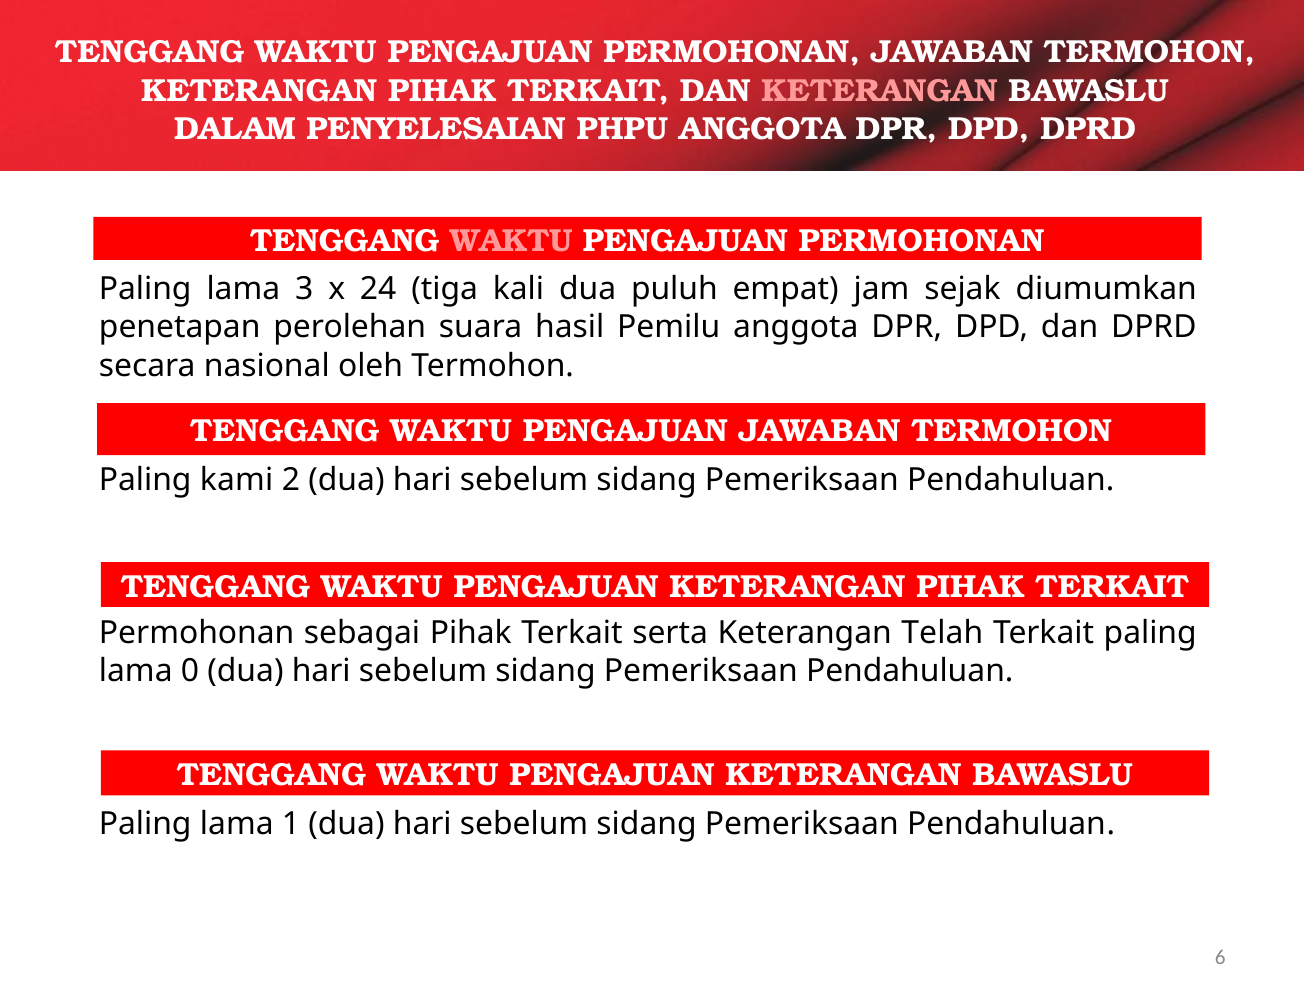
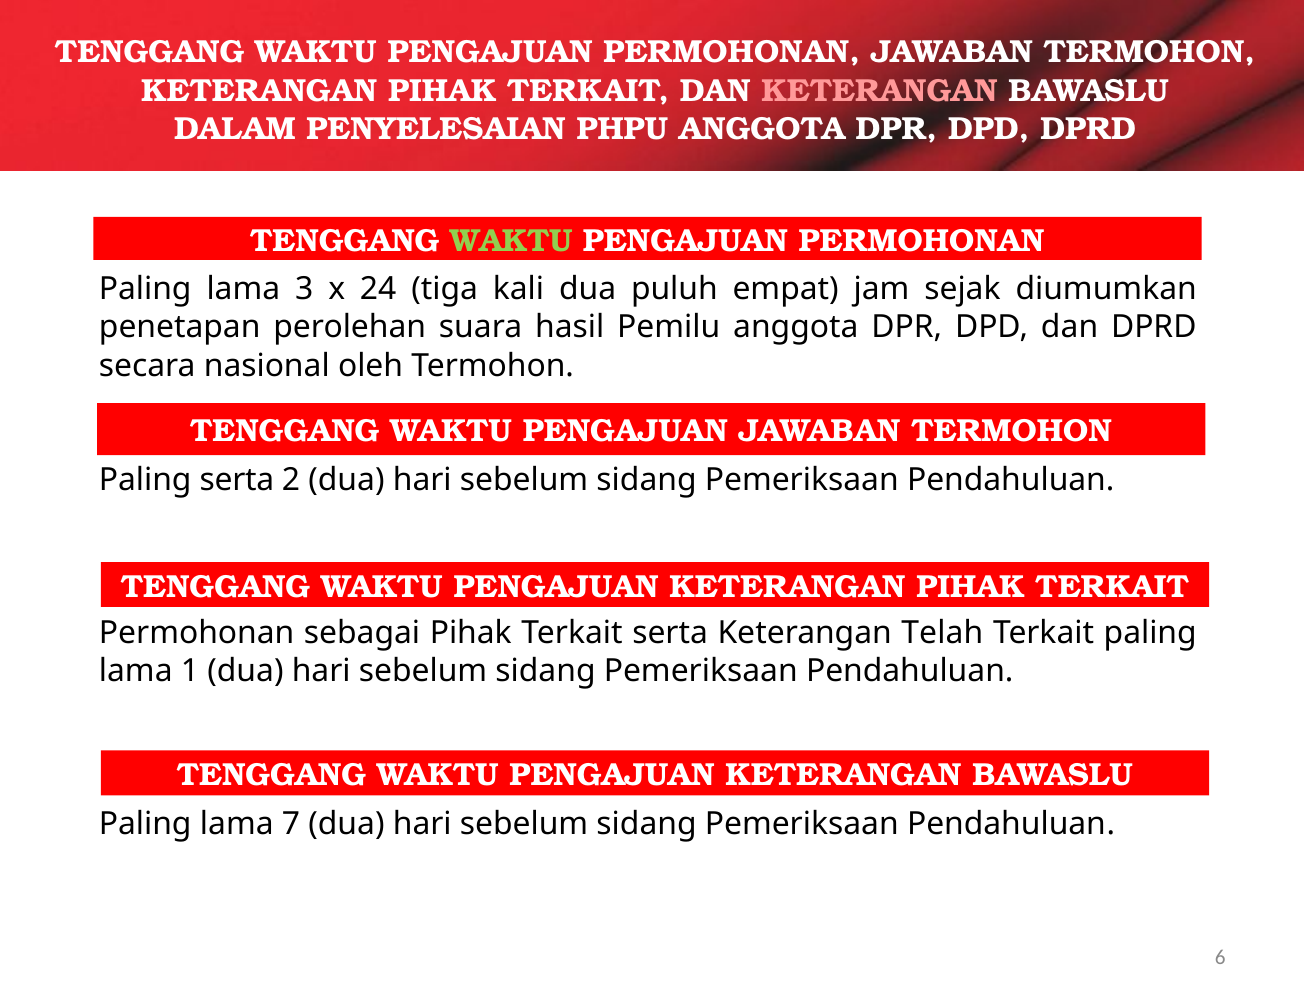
WAKTU at (511, 241) colour: pink -> light green
Paling kami: kami -> serta
0: 0 -> 1
1: 1 -> 7
